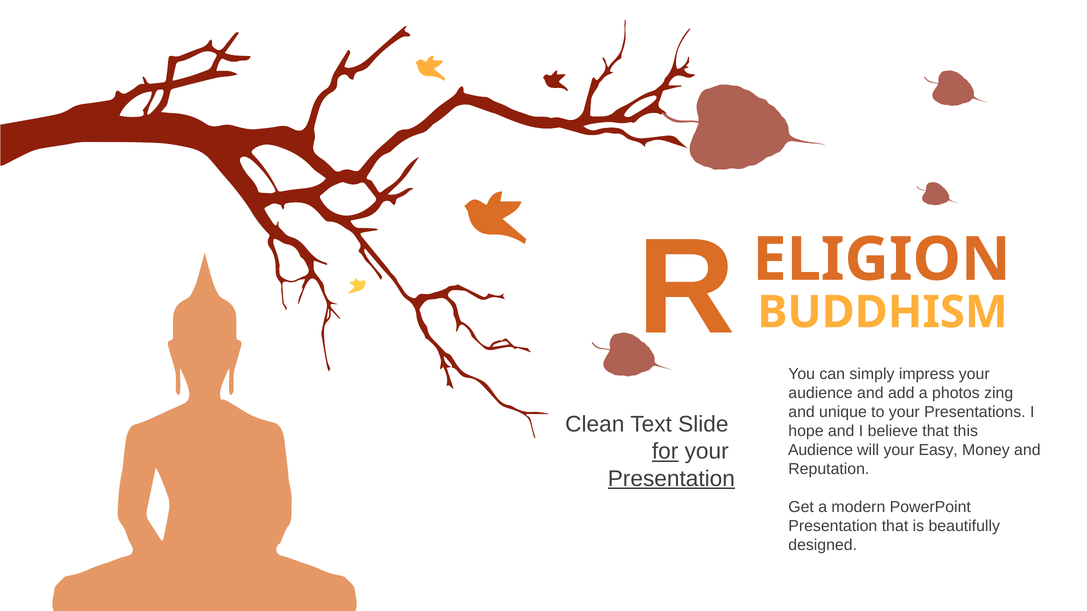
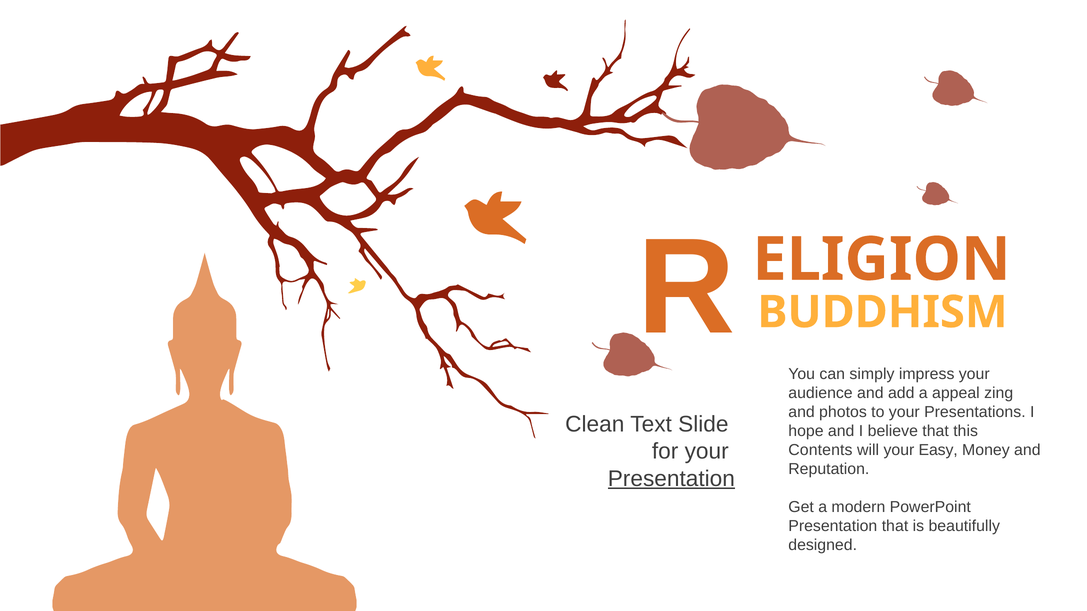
photos: photos -> appeal
unique: unique -> photos
for underline: present -> none
Audience at (821, 450): Audience -> Contents
